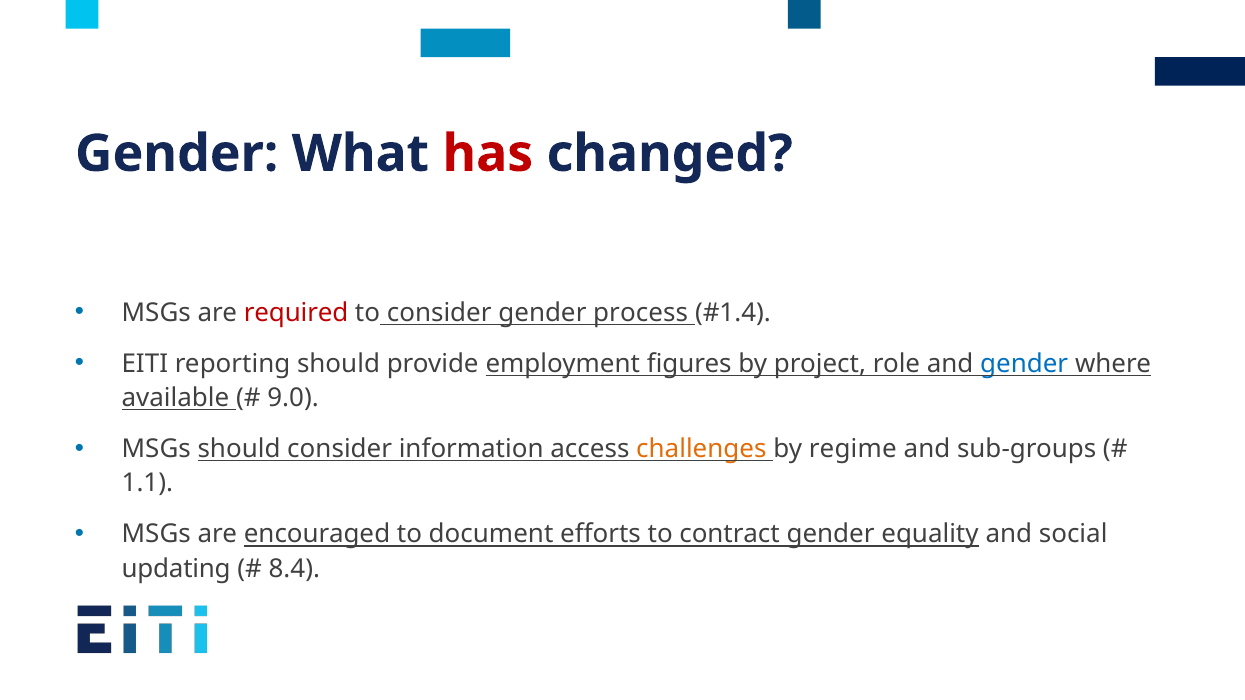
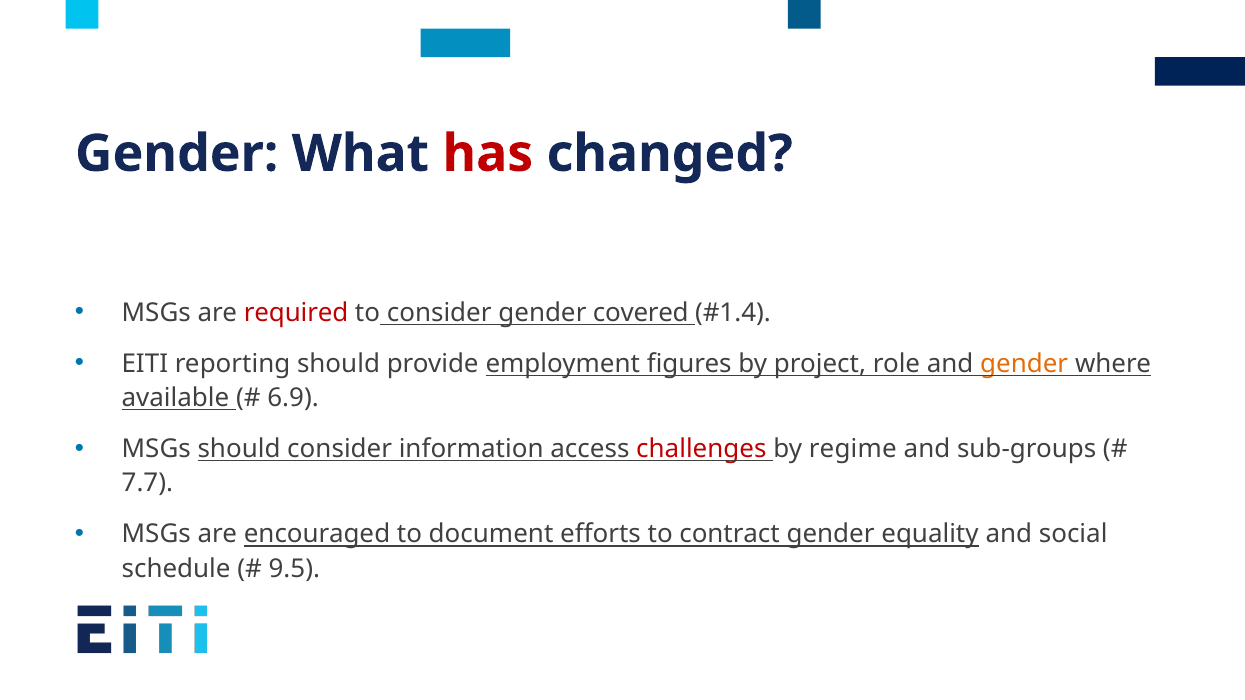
process: process -> covered
gender at (1024, 364) colour: blue -> orange
9.0: 9.0 -> 6.9
challenges colour: orange -> red
1.1: 1.1 -> 7.7
updating: updating -> schedule
8.4: 8.4 -> 9.5
